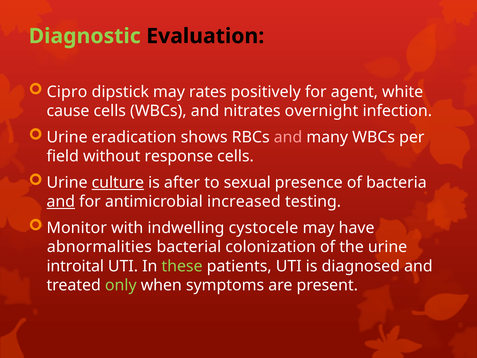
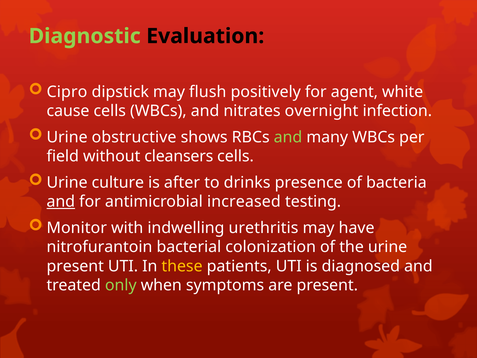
rates: rates -> flush
eradication: eradication -> obstructive
and at (288, 137) colour: pink -> light green
response: response -> cleansers
culture underline: present -> none
sexual: sexual -> drinks
cystocele: cystocele -> urethritis
abnormalities: abnormalities -> nitrofurantoin
introital at (75, 266): introital -> present
these colour: light green -> yellow
